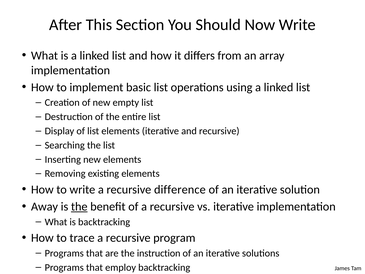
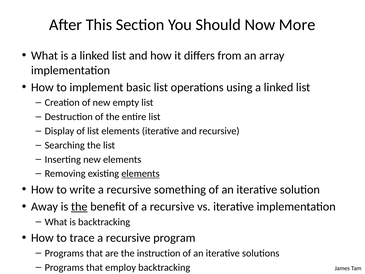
Now Write: Write -> More
elements at (140, 173) underline: none -> present
difference: difference -> something
